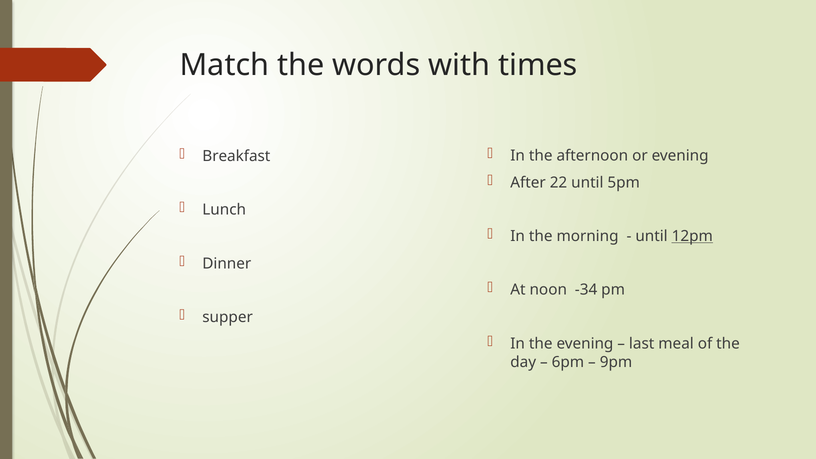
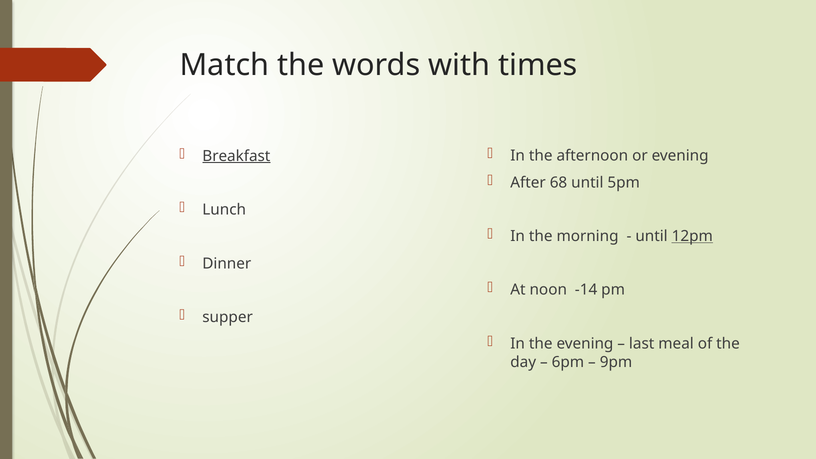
Breakfast underline: none -> present
22: 22 -> 68
-34: -34 -> -14
